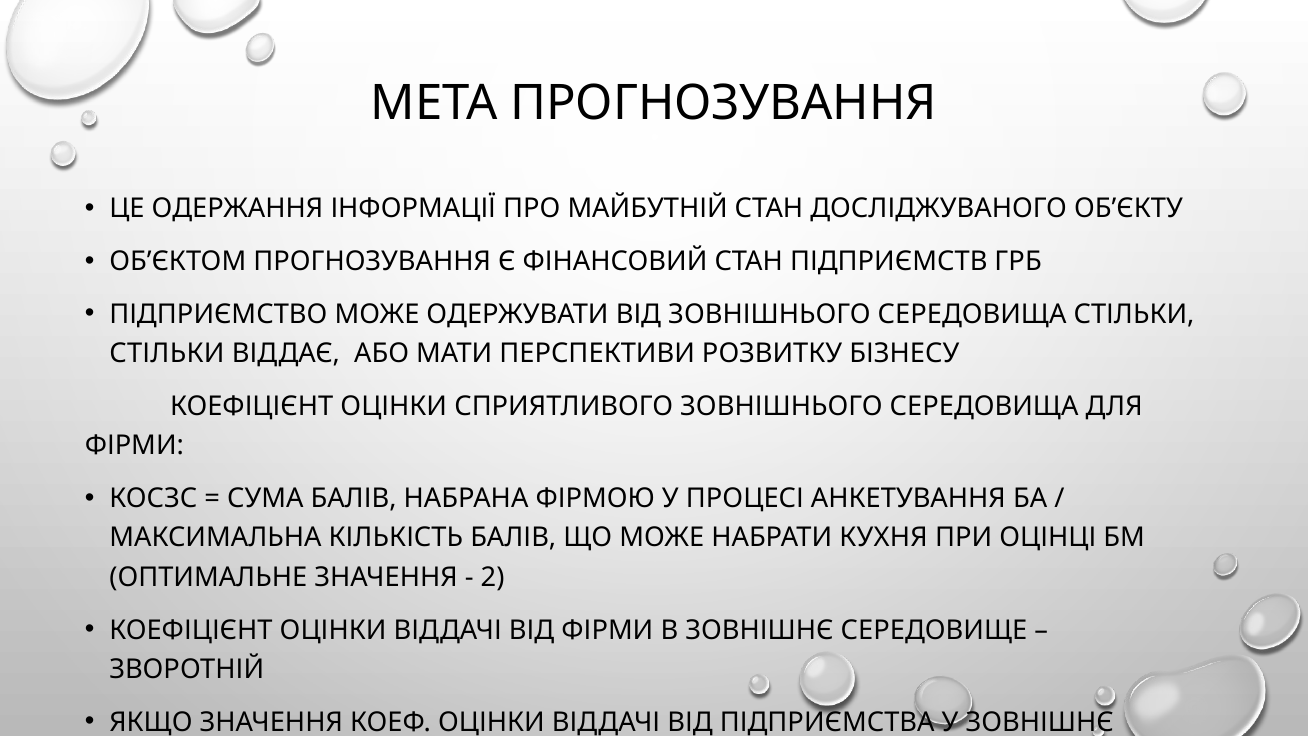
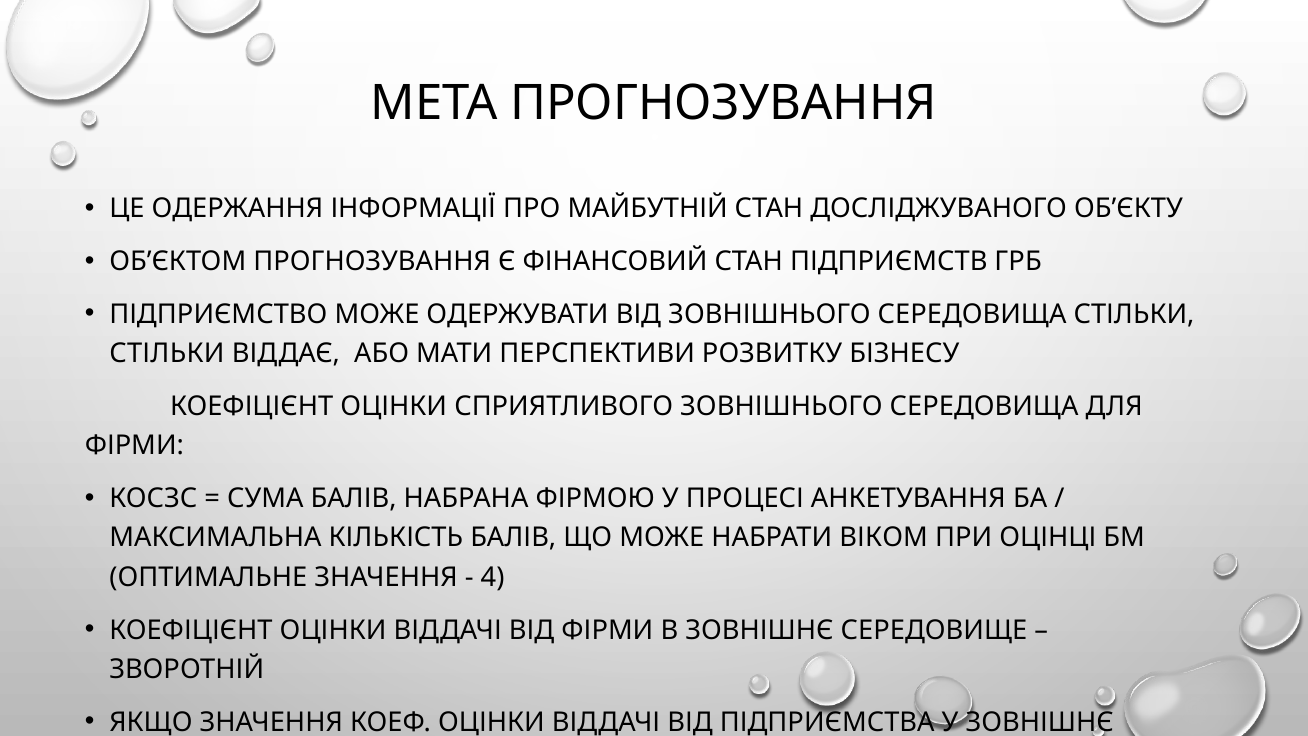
КУХНЯ: КУХНЯ -> ВІКОМ
2: 2 -> 4
